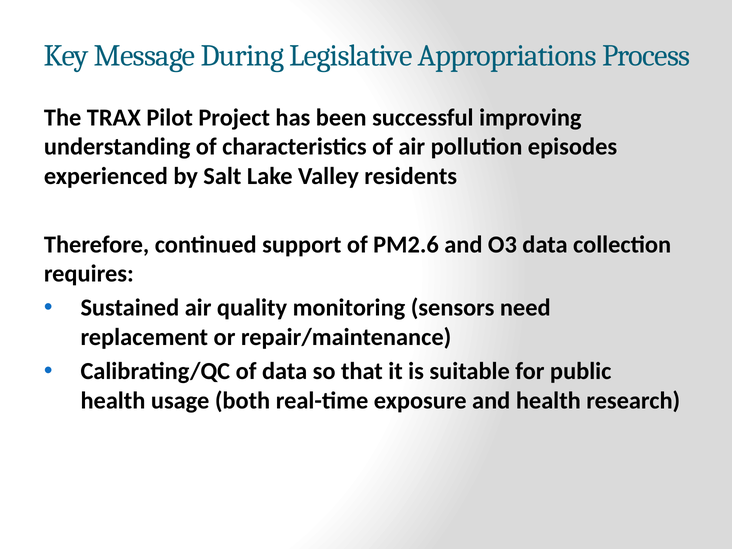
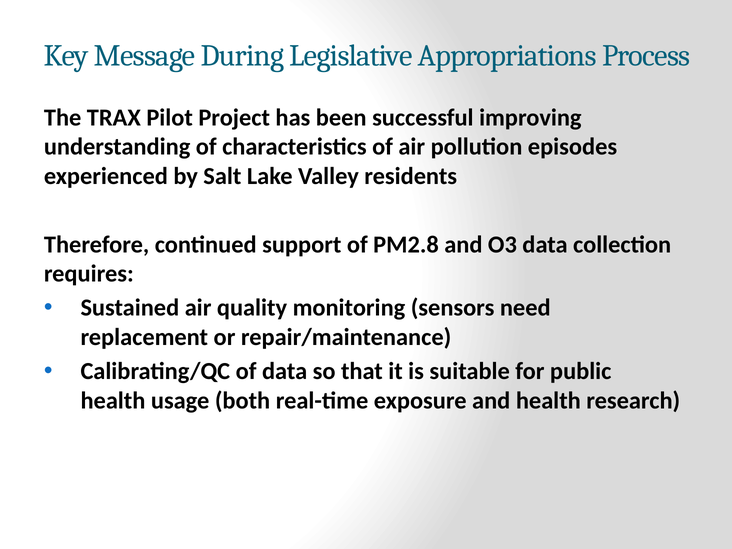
PM2.6: PM2.6 -> PM2.8
